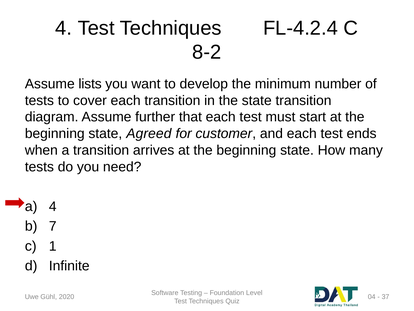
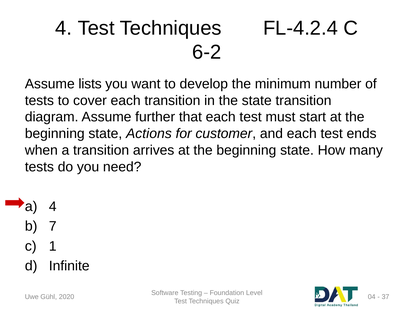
8-2: 8-2 -> 6-2
Agreed: Agreed -> Actions
